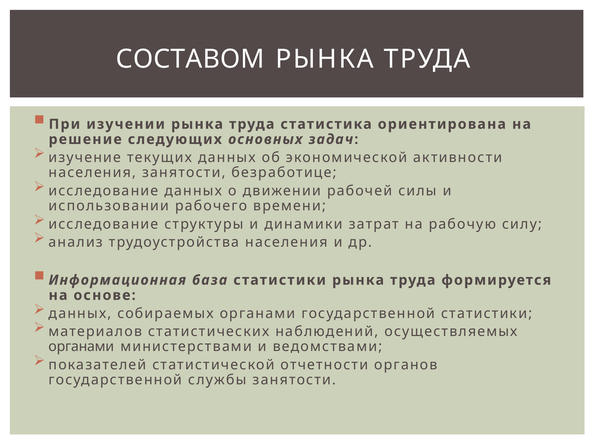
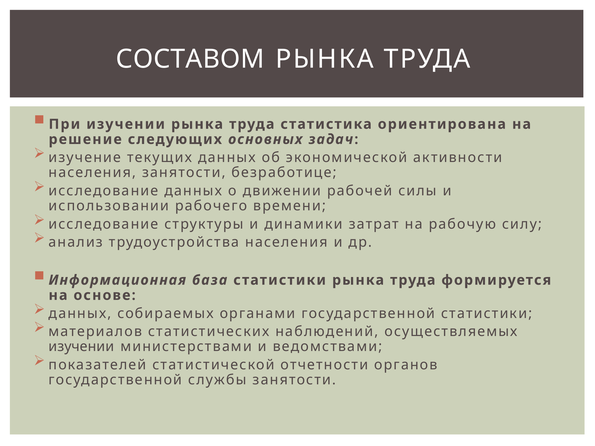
органами at (81, 347): органами -> изучении
